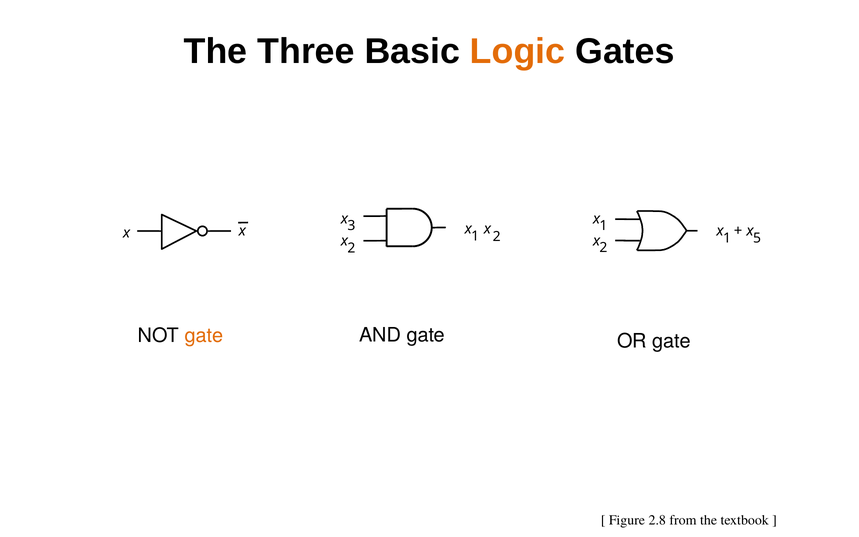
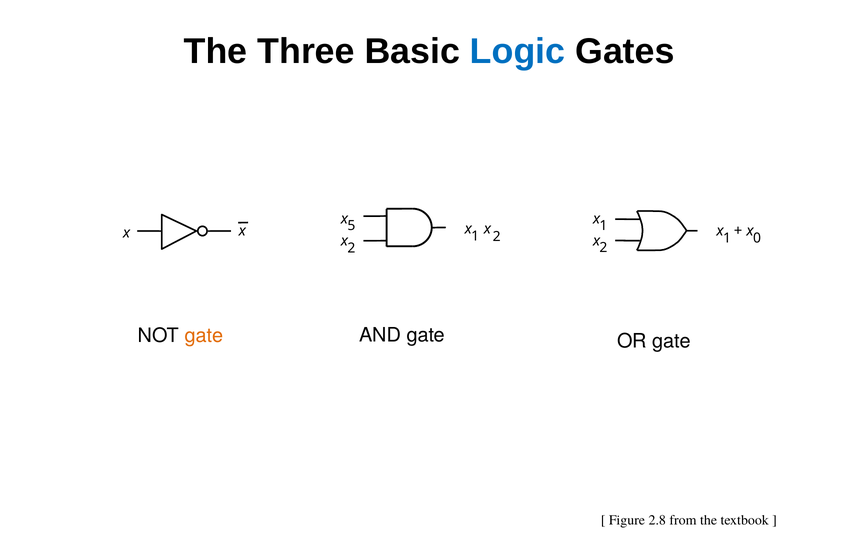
Logic colour: orange -> blue
3: 3 -> 5
5: 5 -> 0
